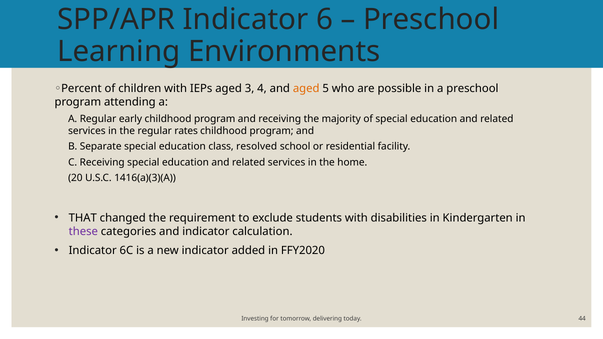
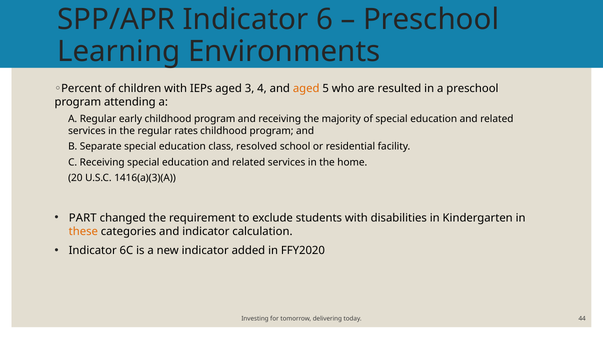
possible: possible -> resulted
THAT: THAT -> PART
these colour: purple -> orange
